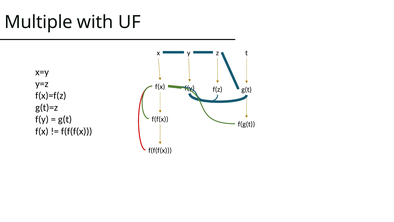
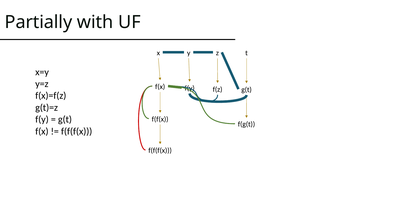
Multiple: Multiple -> Partially
